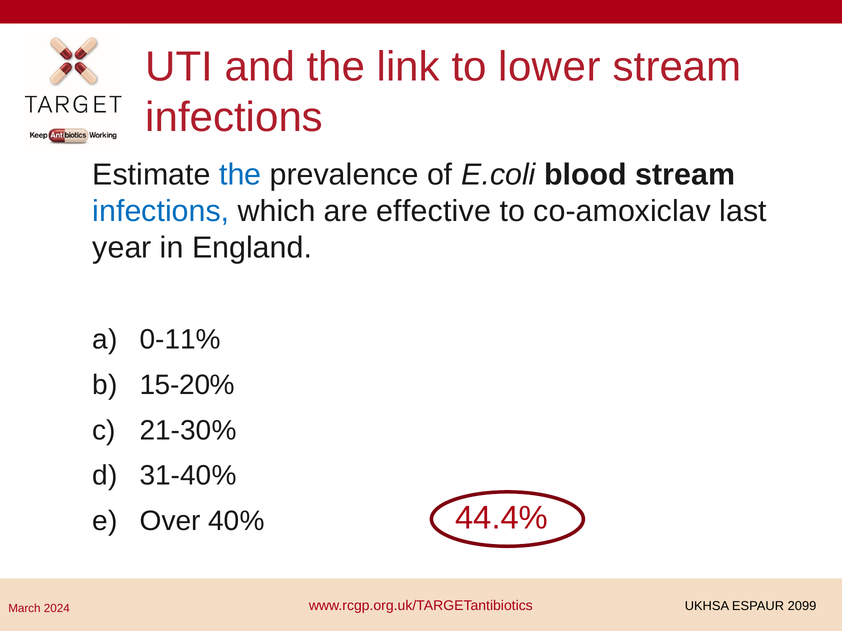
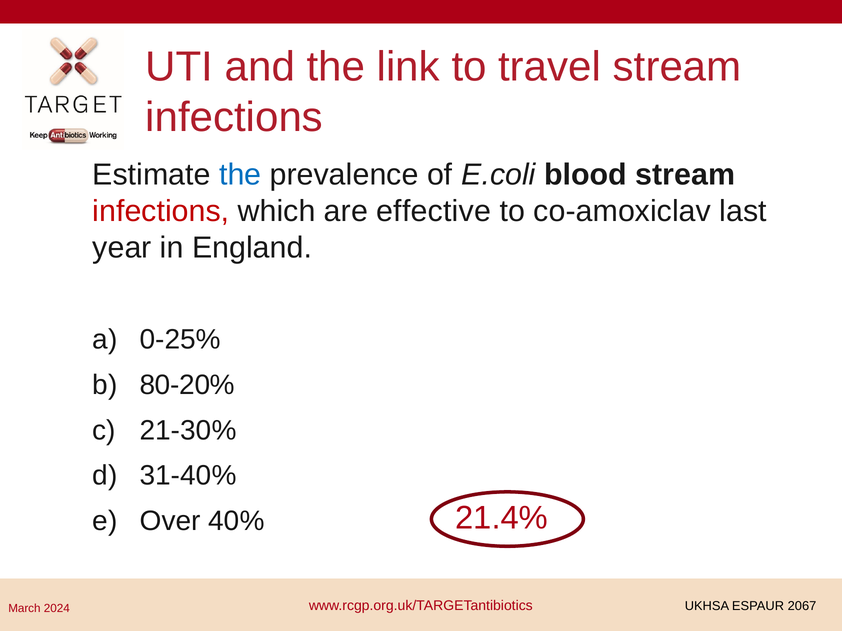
lower: lower -> travel
infections at (161, 211) colour: blue -> red
0-11%: 0-11% -> 0-25%
15-20%: 15-20% -> 80-20%
44.4%: 44.4% -> 21.4%
2099: 2099 -> 2067
